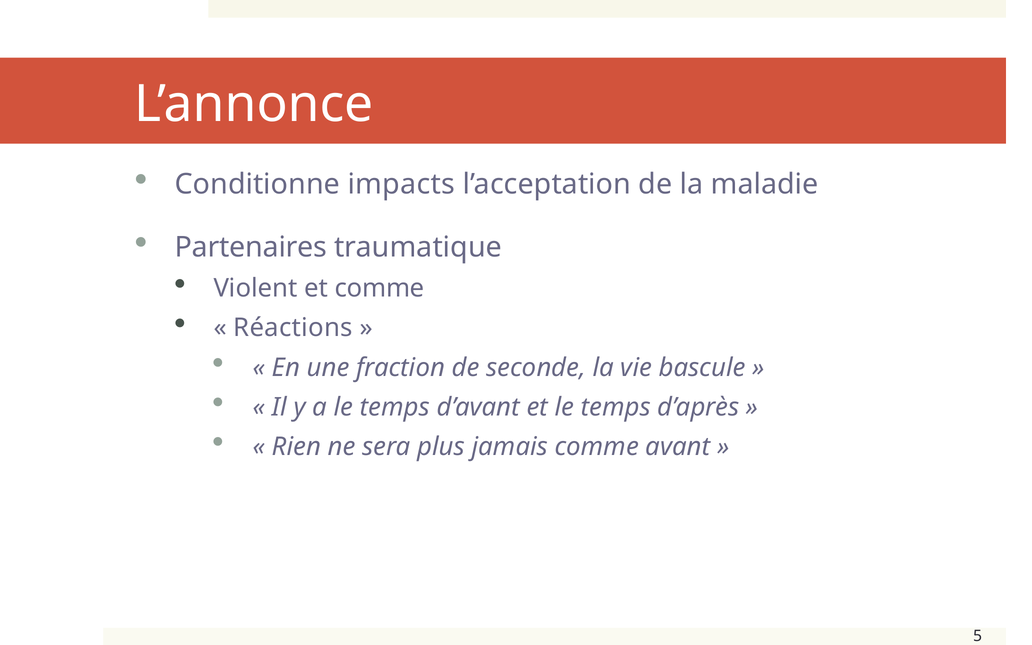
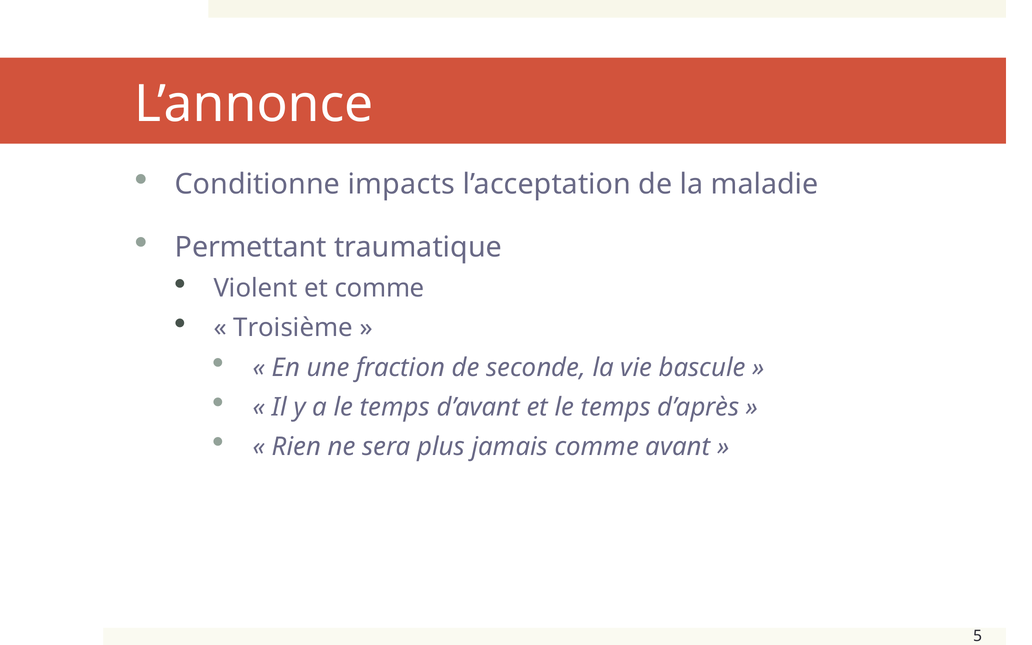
Partenaires: Partenaires -> Permettant
Réactions: Réactions -> Troisième
